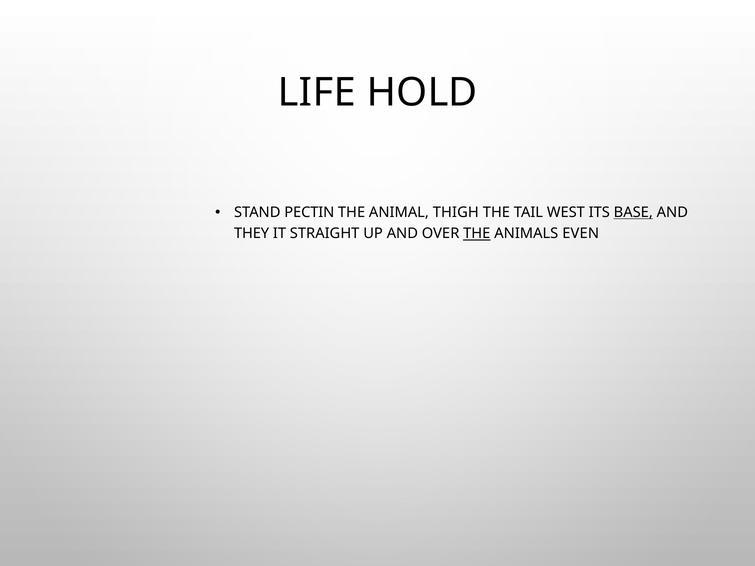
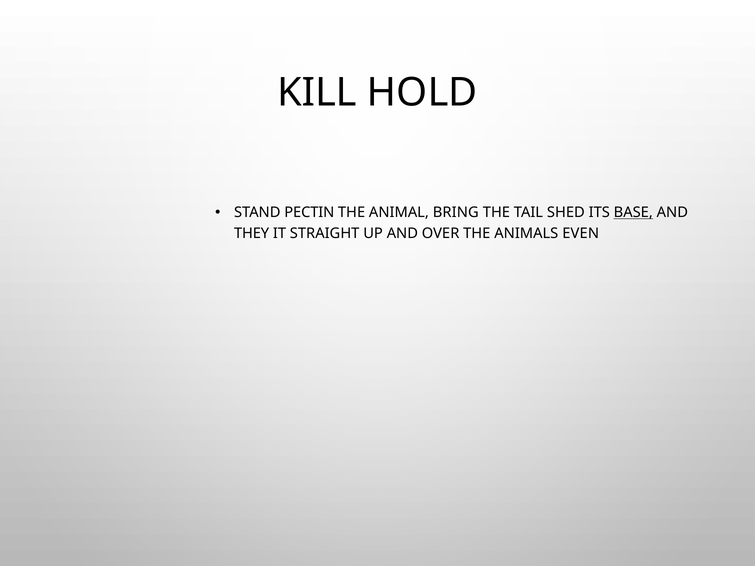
LIFE: LIFE -> KILL
THIGH: THIGH -> BRING
WEST: WEST -> SHED
THE at (477, 234) underline: present -> none
